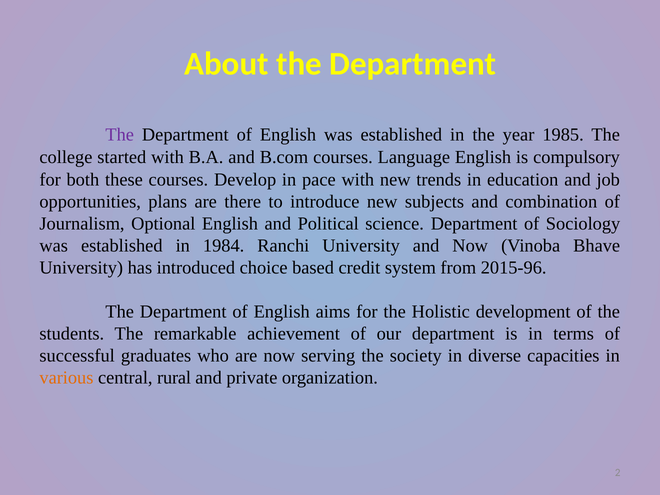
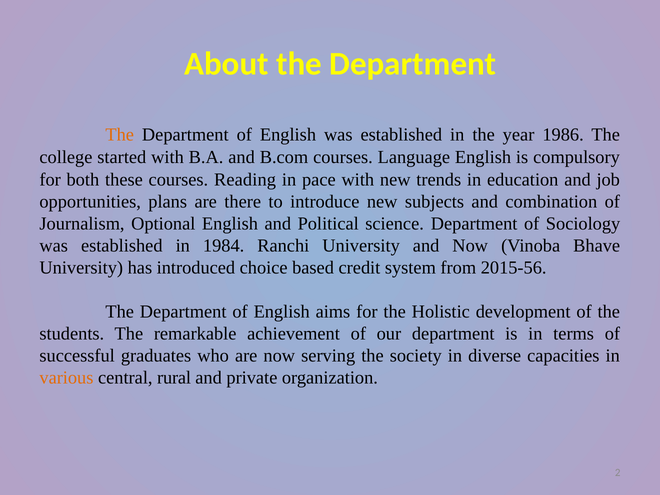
The at (120, 135) colour: purple -> orange
1985: 1985 -> 1986
Develop: Develop -> Reading
2015-96: 2015-96 -> 2015-56
